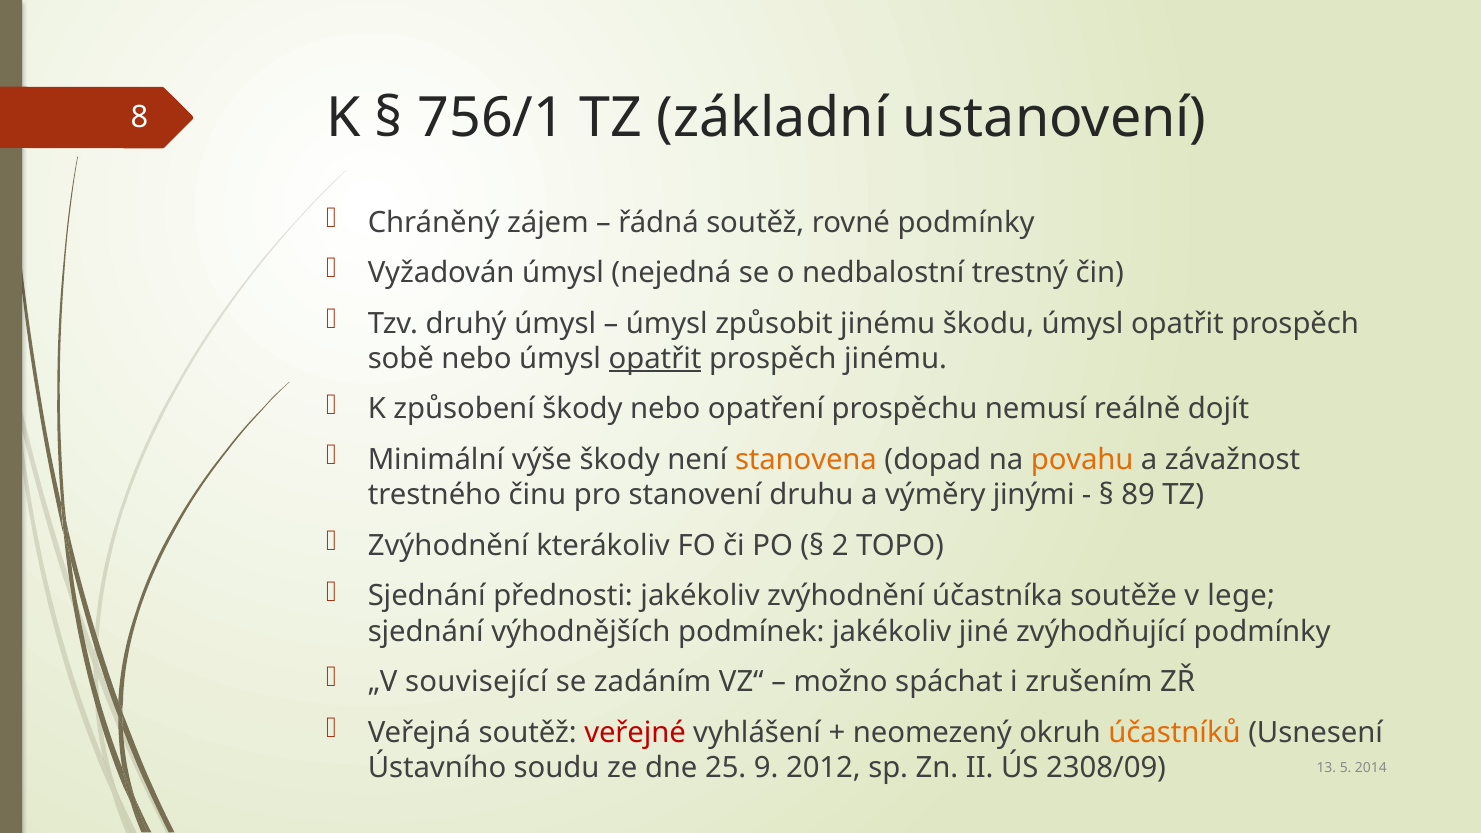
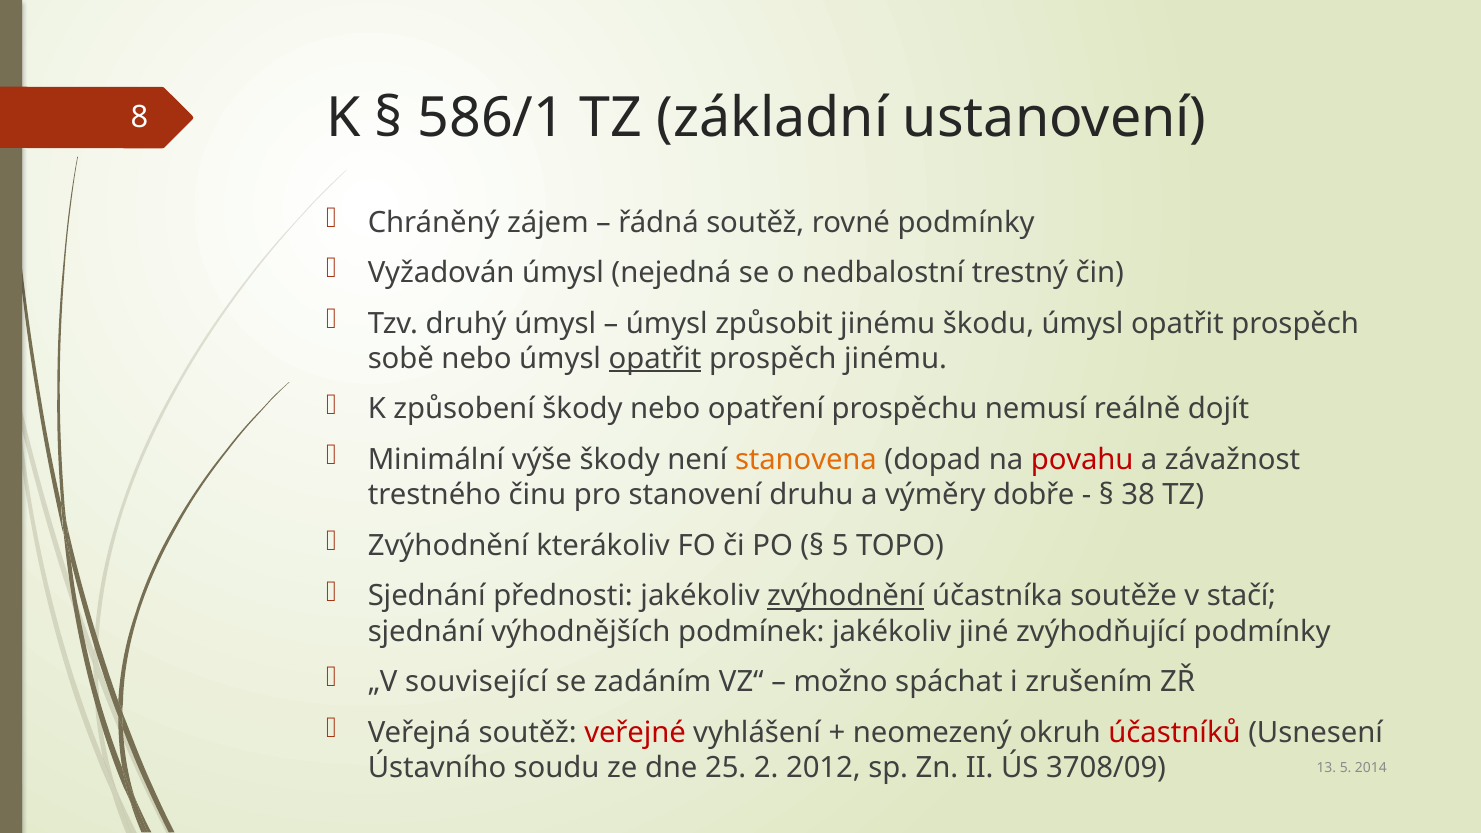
756/1: 756/1 -> 586/1
povahu colour: orange -> red
jinými: jinými -> dobře
89: 89 -> 38
2 at (840, 546): 2 -> 5
zvýhodnění at (846, 596) underline: none -> present
lege: lege -> stačí
účastníků colour: orange -> red
9: 9 -> 2
2308/09: 2308/09 -> 3708/09
